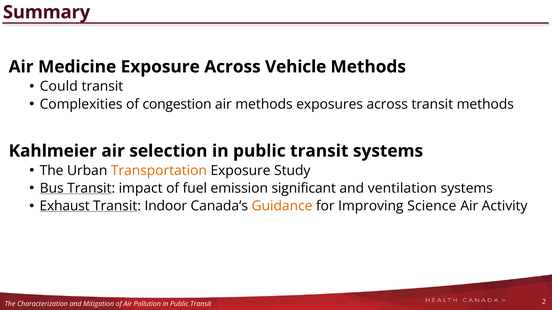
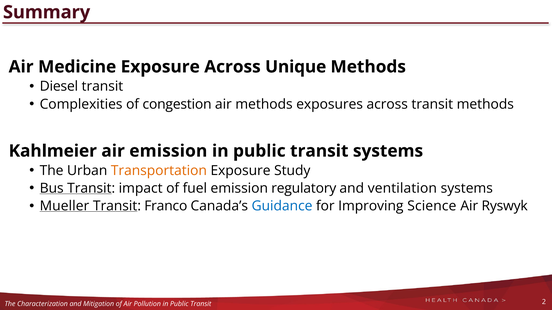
Vehicle: Vehicle -> Unique
Could: Could -> Diesel
air selection: selection -> emission
significant: significant -> regulatory
Exhaust: Exhaust -> Mueller
Indoor: Indoor -> Franco
Guidance colour: orange -> blue
Activity: Activity -> Ryswyk
